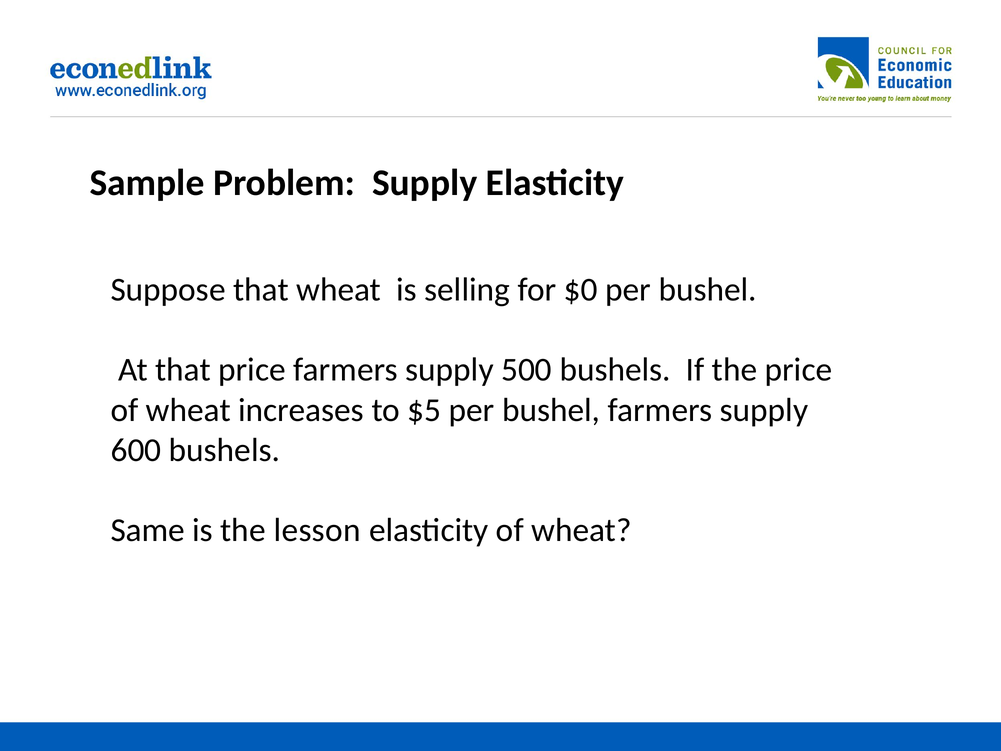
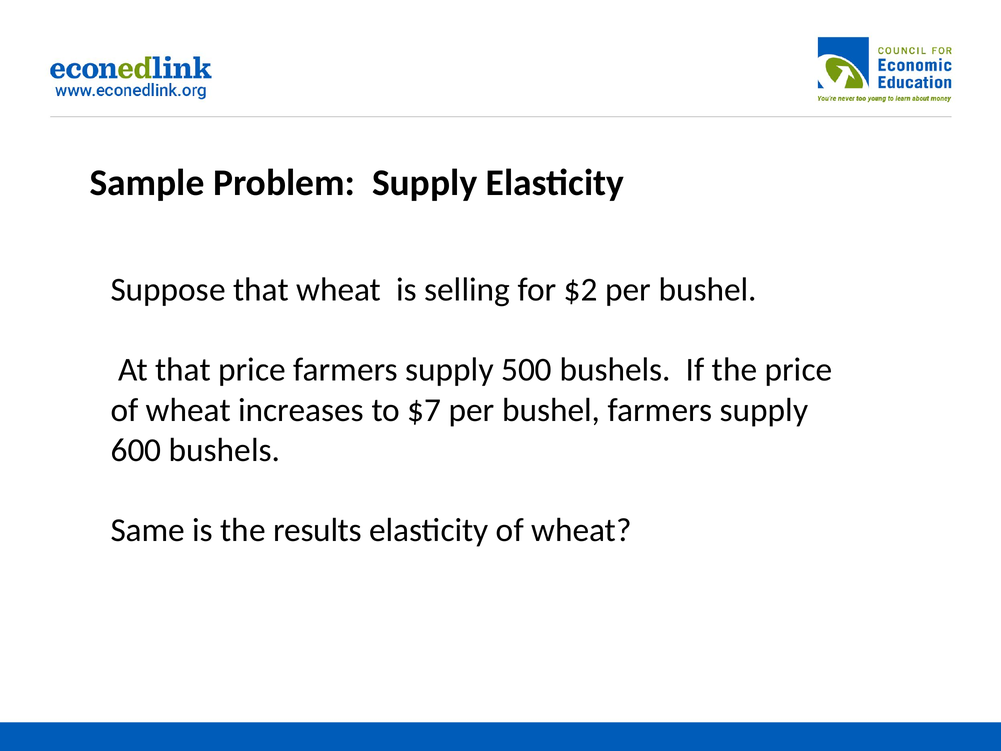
$0: $0 -> $2
$5: $5 -> $7
lesson: lesson -> results
